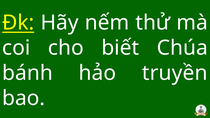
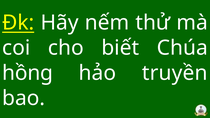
bánh: bánh -> hồng
